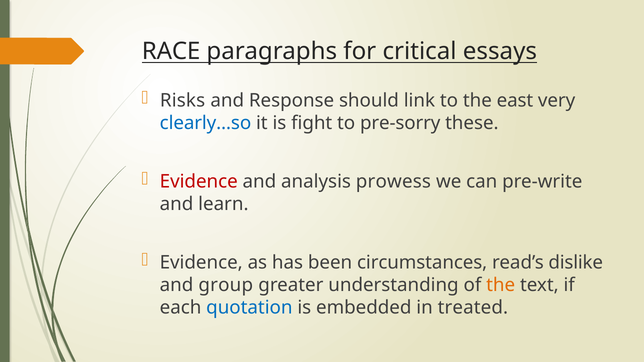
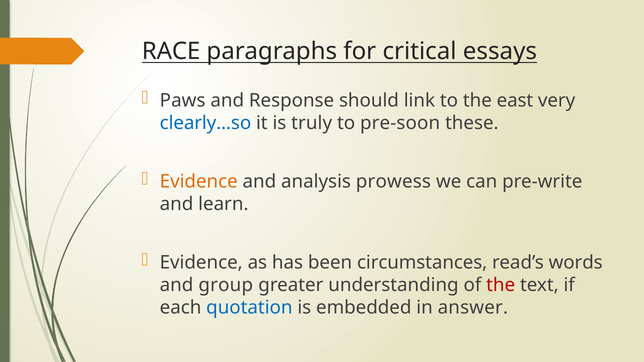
Risks: Risks -> Paws
fight: fight -> truly
pre-sorry: pre-sorry -> pre-soon
Evidence at (199, 182) colour: red -> orange
dislike: dislike -> words
the at (501, 285) colour: orange -> red
treated: treated -> answer
